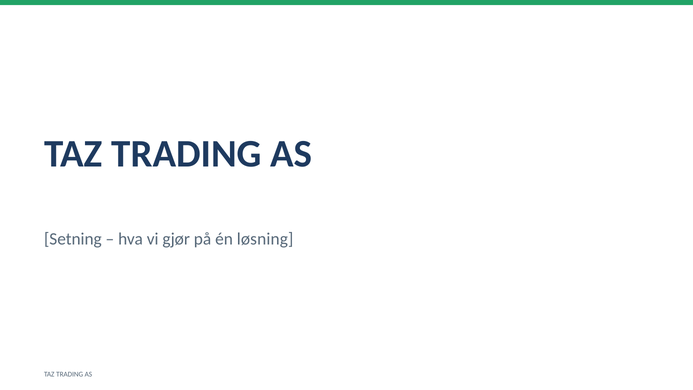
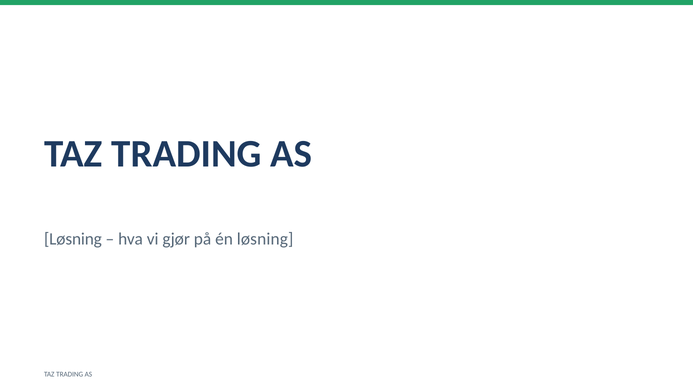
Setning at (73, 239): Setning -> Løsning
